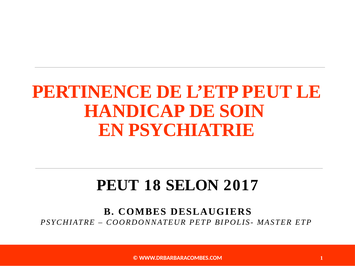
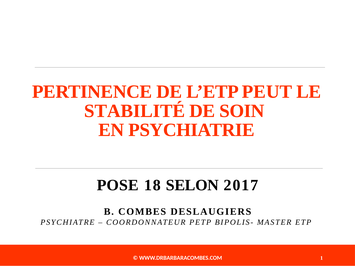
HANDICAP: HANDICAP -> STABILITÉ
PEUT at (118, 185): PEUT -> POSE
